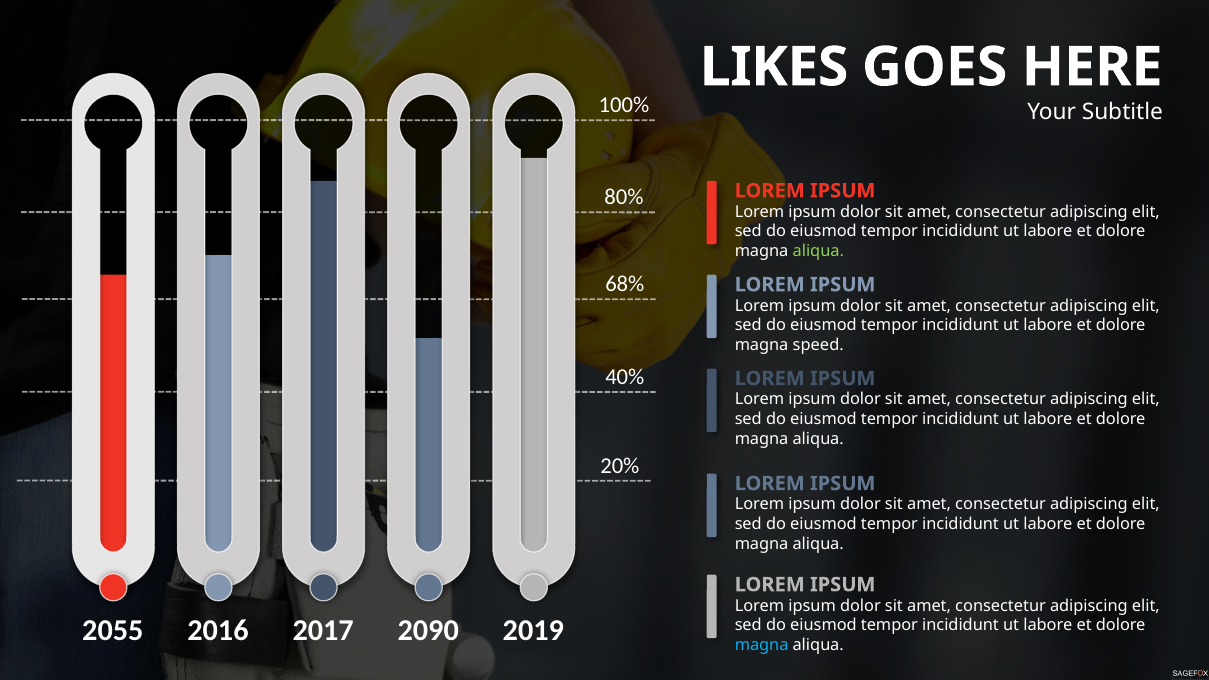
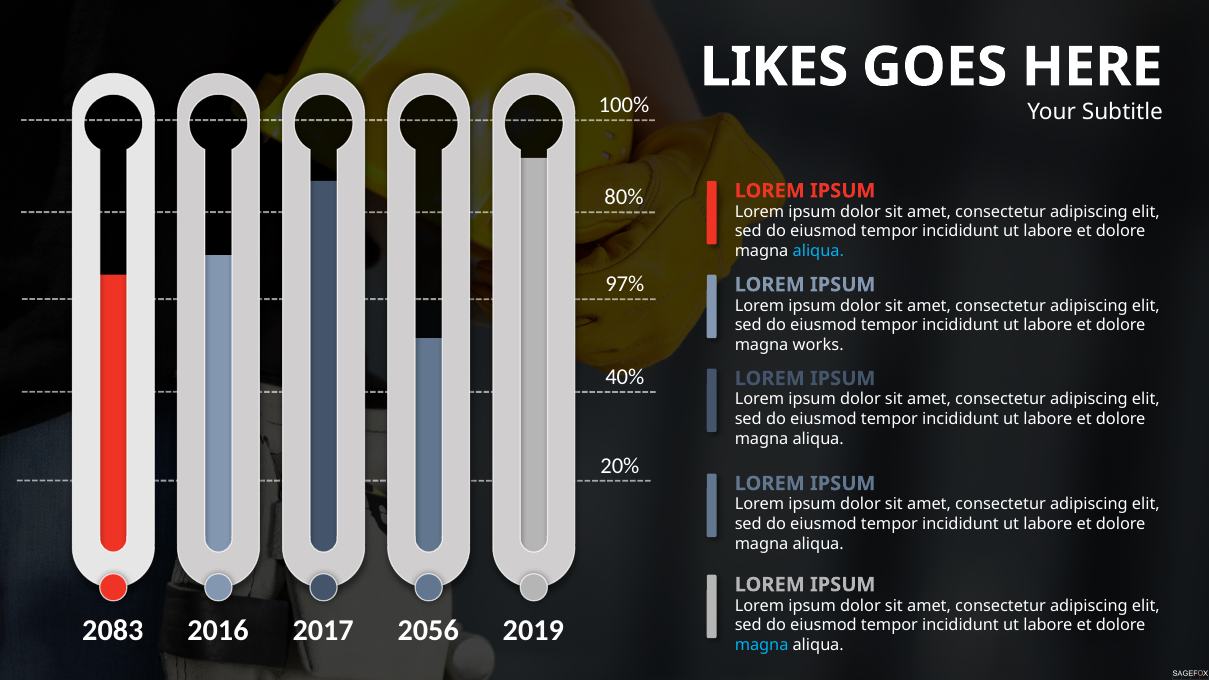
aliqua at (818, 251) colour: light green -> light blue
68%: 68% -> 97%
speed: speed -> works
2055: 2055 -> 2083
2090: 2090 -> 2056
